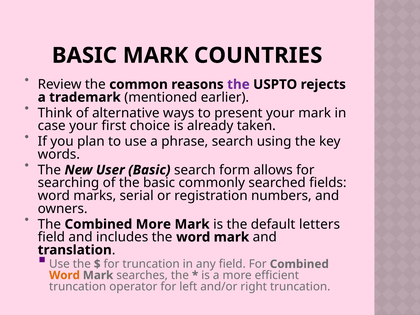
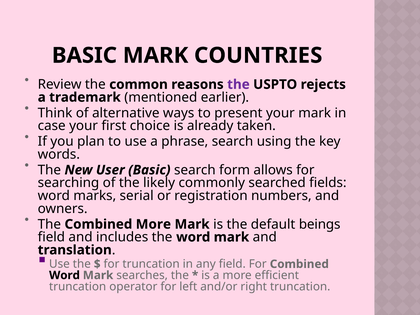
the basic: basic -> likely
letters: letters -> beings
Word at (64, 275) colour: orange -> black
